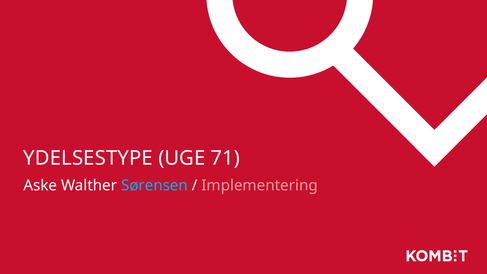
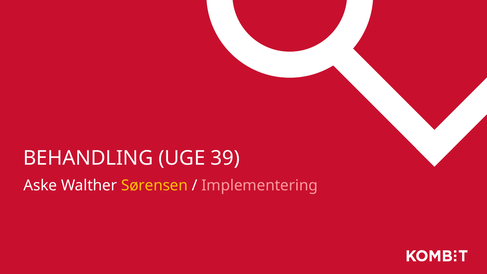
YDELSESTYPE: YDELSESTYPE -> BEHANDLING
71: 71 -> 39
Sørensen colour: light blue -> yellow
